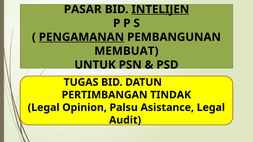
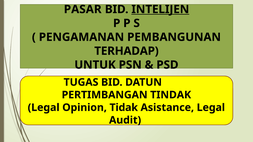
PENGAMANAN underline: present -> none
MEMBUAT: MEMBUAT -> TERHADAP
Palsu: Palsu -> Tidak
